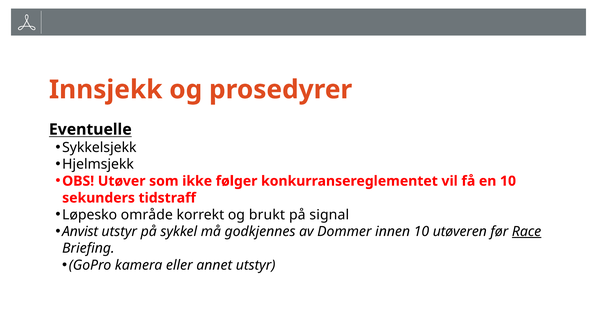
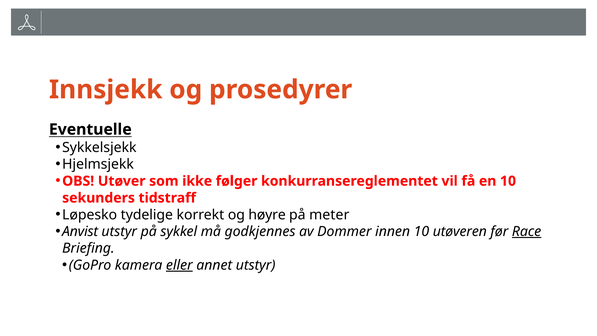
område: område -> tydelige
brukt: brukt -> høyre
signal: signal -> meter
eller underline: none -> present
